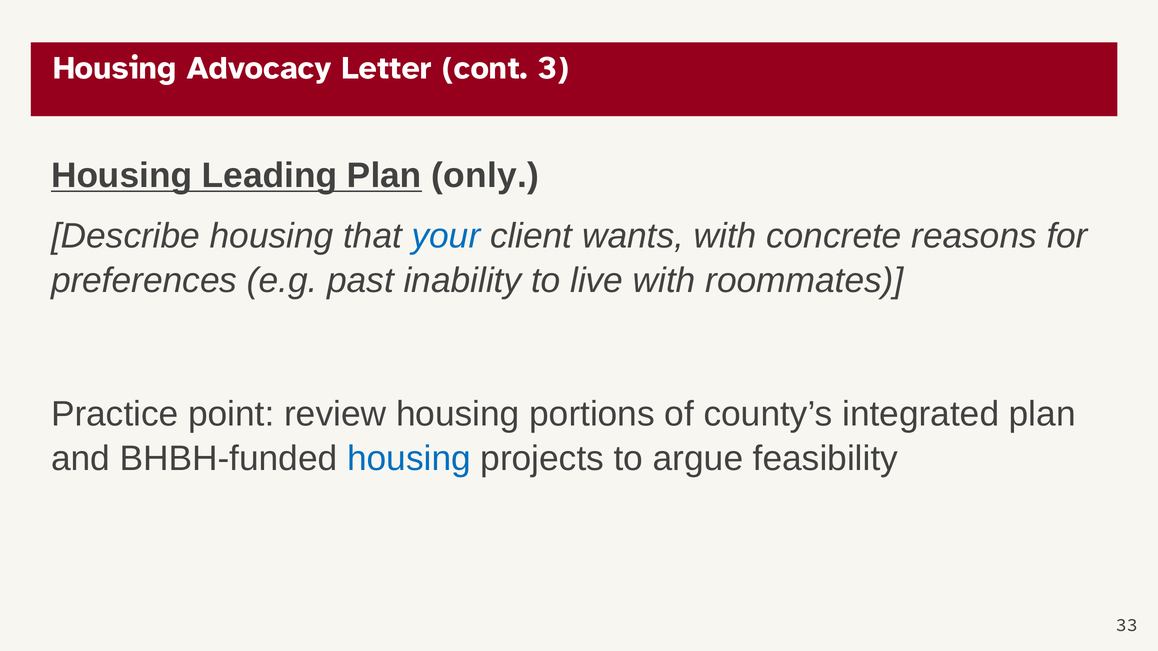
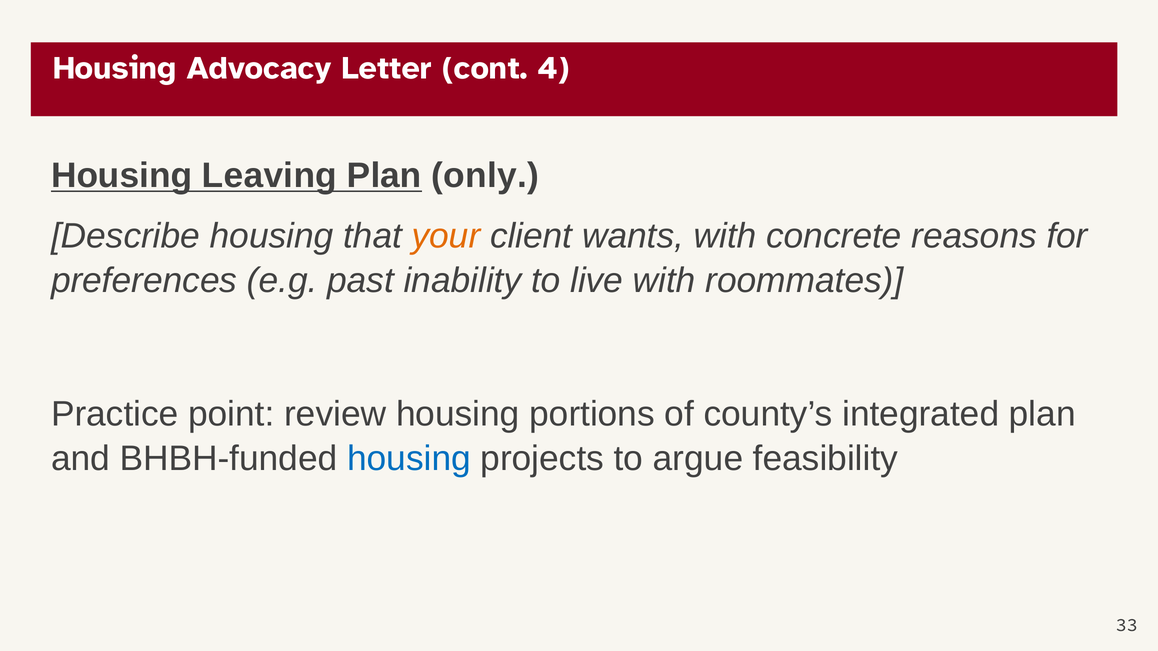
3: 3 -> 4
Leading: Leading -> Leaving
your colour: blue -> orange
